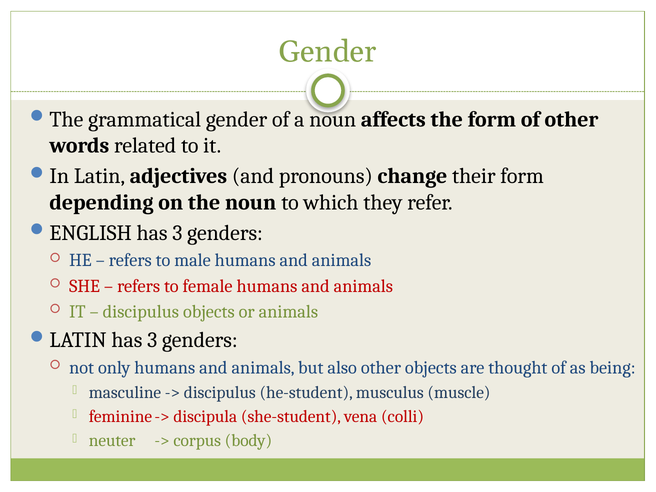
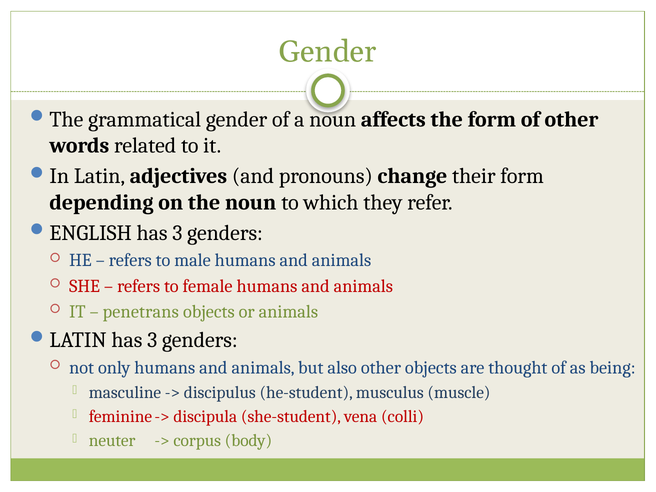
discipulus at (141, 312): discipulus -> penetrans
